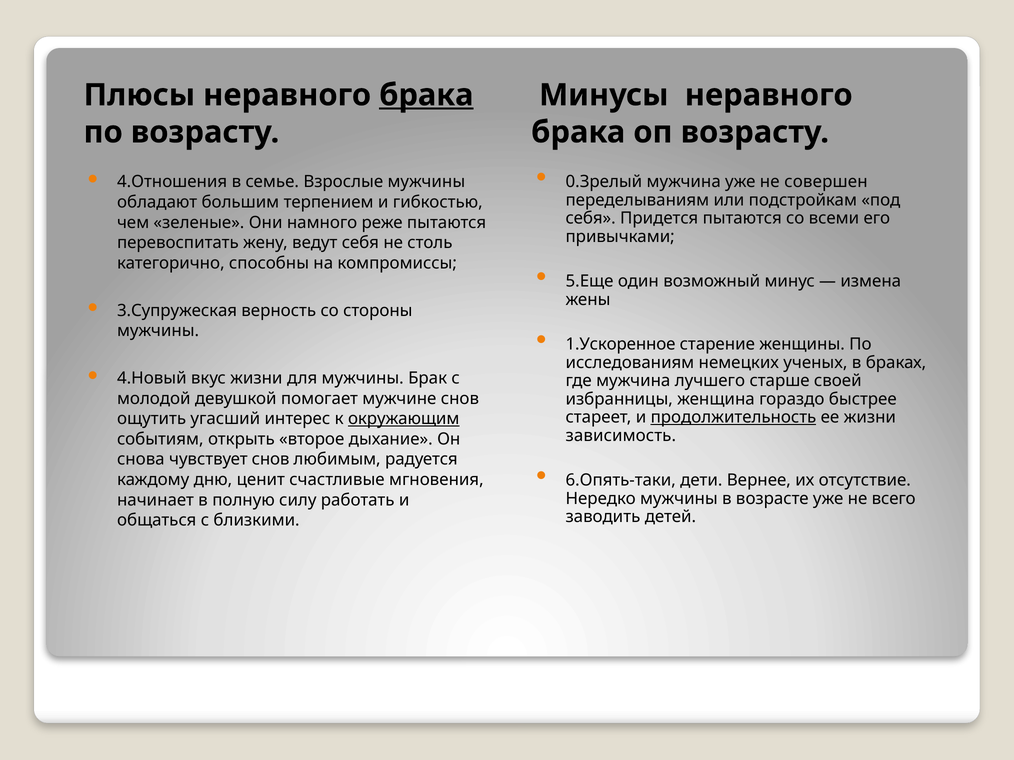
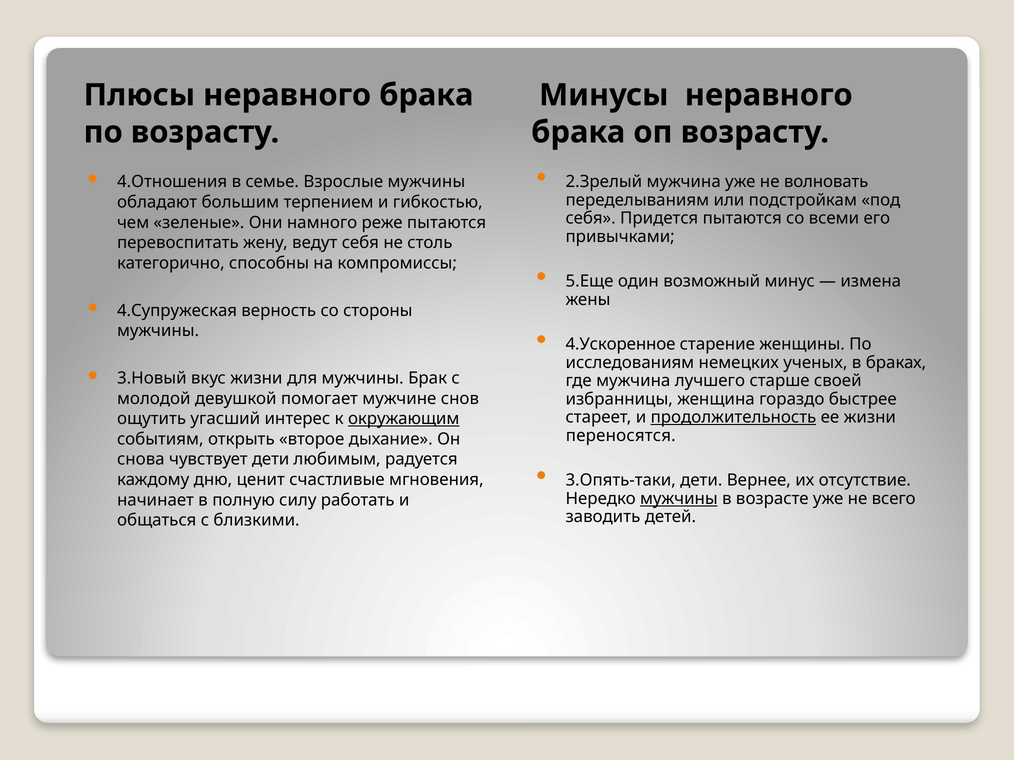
брака at (426, 95) underline: present -> none
0.Зрелый: 0.Зрелый -> 2.Зрелый
совершен: совершен -> волновать
3.Супружеская: 3.Супружеская -> 4.Супружеская
1.Ускоренное: 1.Ускоренное -> 4.Ускоренное
4.Новый: 4.Новый -> 3.Новый
зависимость: зависимость -> переносятся
чувствует снов: снов -> дети
6.Опять-таки: 6.Опять-таки -> 3.Опять-таки
мужчины at (679, 499) underline: none -> present
